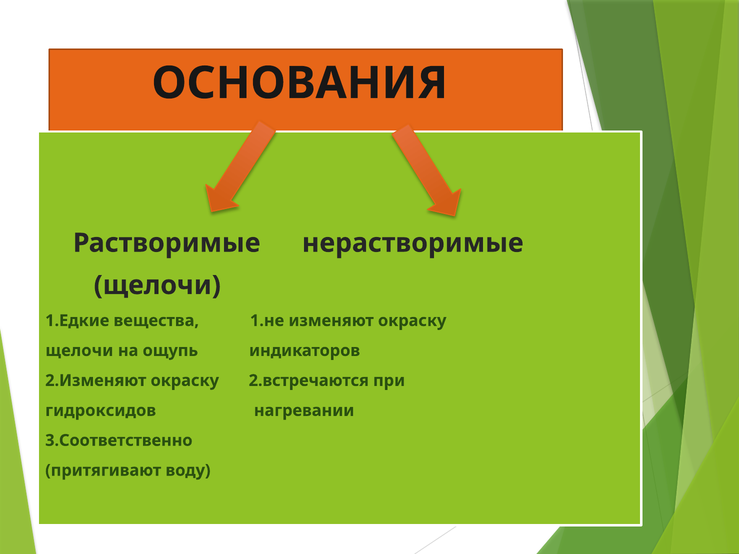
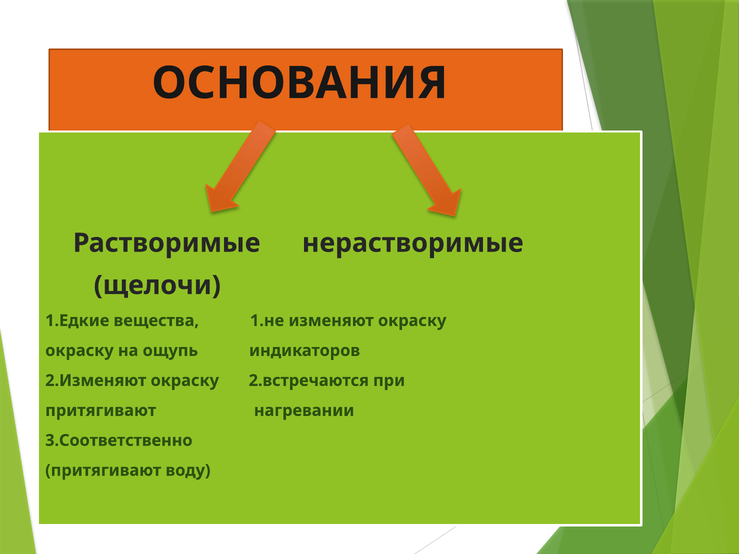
щелочи at (79, 351): щелочи -> окраску
гидроксидов at (101, 411): гидроксидов -> притягивают
